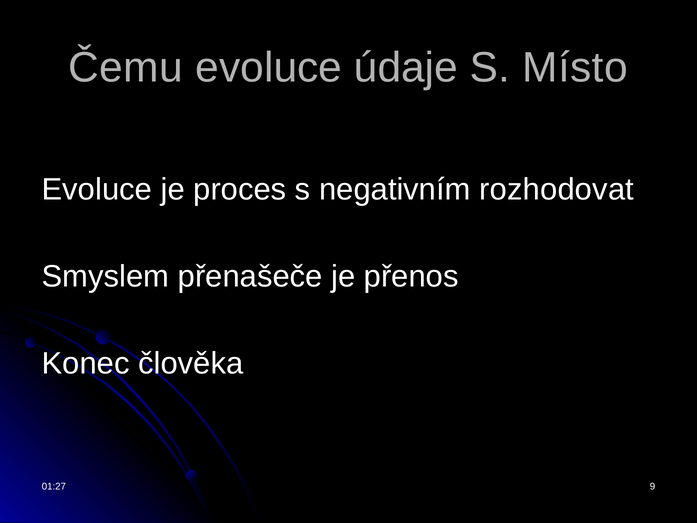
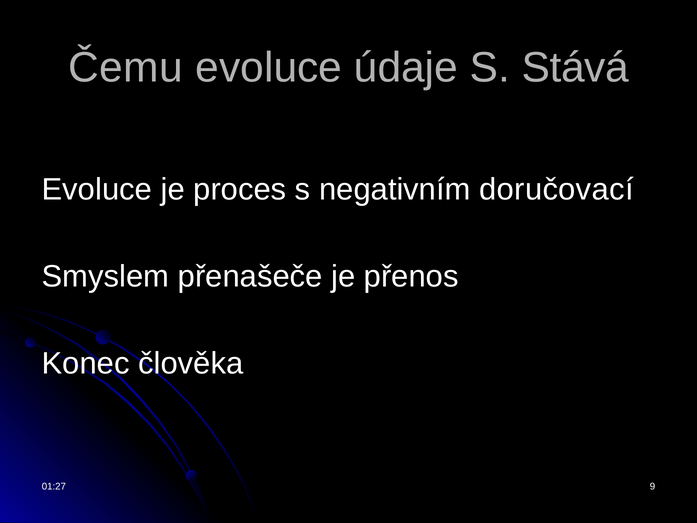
Místo: Místo -> Stává
rozhodovat: rozhodovat -> doručovací
